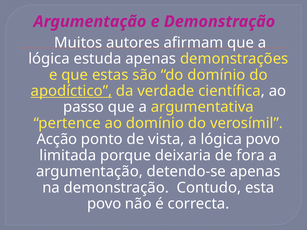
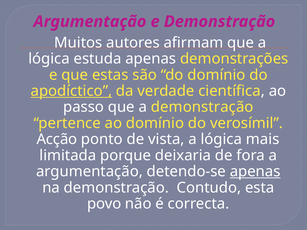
a argumentativa: argumentativa -> demonstração
lógica povo: povo -> mais
apenas at (255, 172) underline: none -> present
